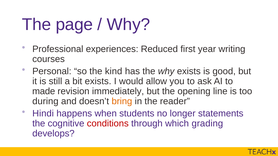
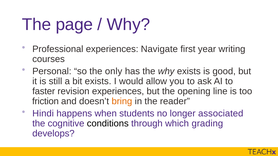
Reduced: Reduced -> Navigate
kind: kind -> only
made: made -> faster
revision immediately: immediately -> experiences
during: during -> friction
statements: statements -> associated
conditions colour: red -> black
